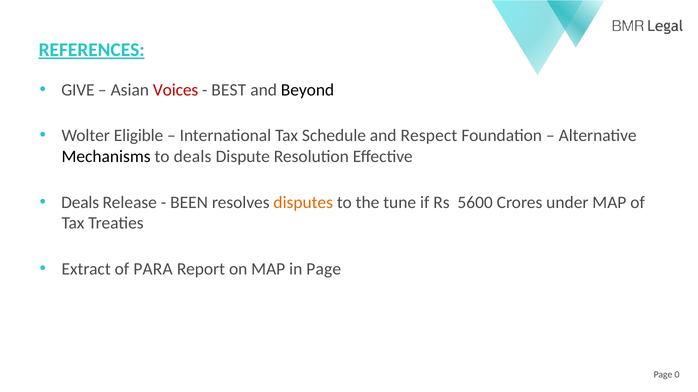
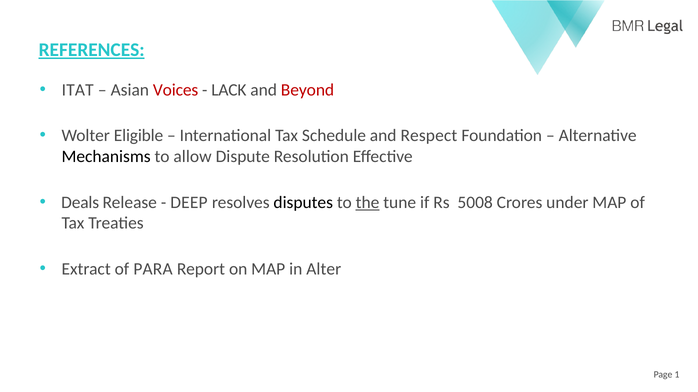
GIVE: GIVE -> ITAT
BEST: BEST -> LACK
Beyond colour: black -> red
to deals: deals -> allow
BEEN: BEEN -> DEEP
disputes colour: orange -> black
the underline: none -> present
5600: 5600 -> 5008
in Page: Page -> Alter
0: 0 -> 1
